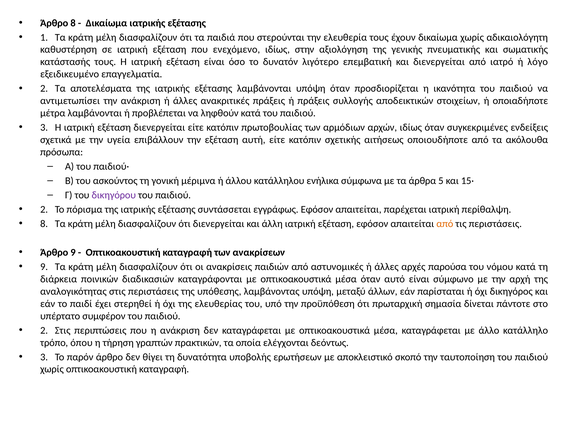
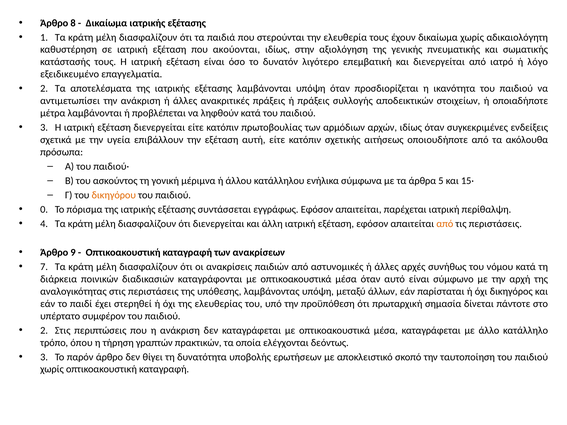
ενεχόμενο: ενεχόμενο -> ακούονται
δικηγόρου colour: purple -> orange
2 at (44, 210): 2 -> 0
8 at (44, 224): 8 -> 4
9 at (44, 267): 9 -> 7
παρούσα: παρούσα -> συνήθως
